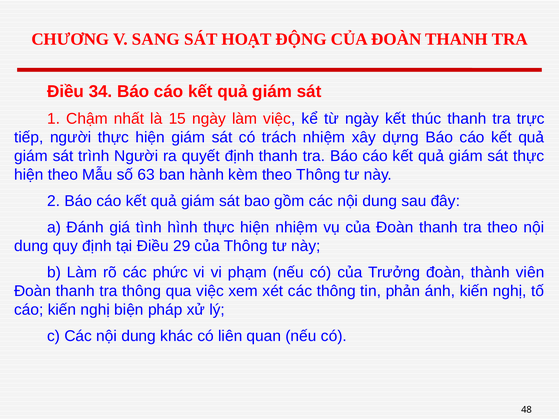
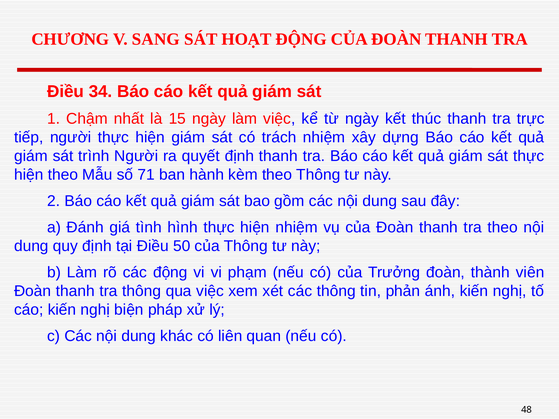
63: 63 -> 71
29: 29 -> 50
các phức: phức -> động
